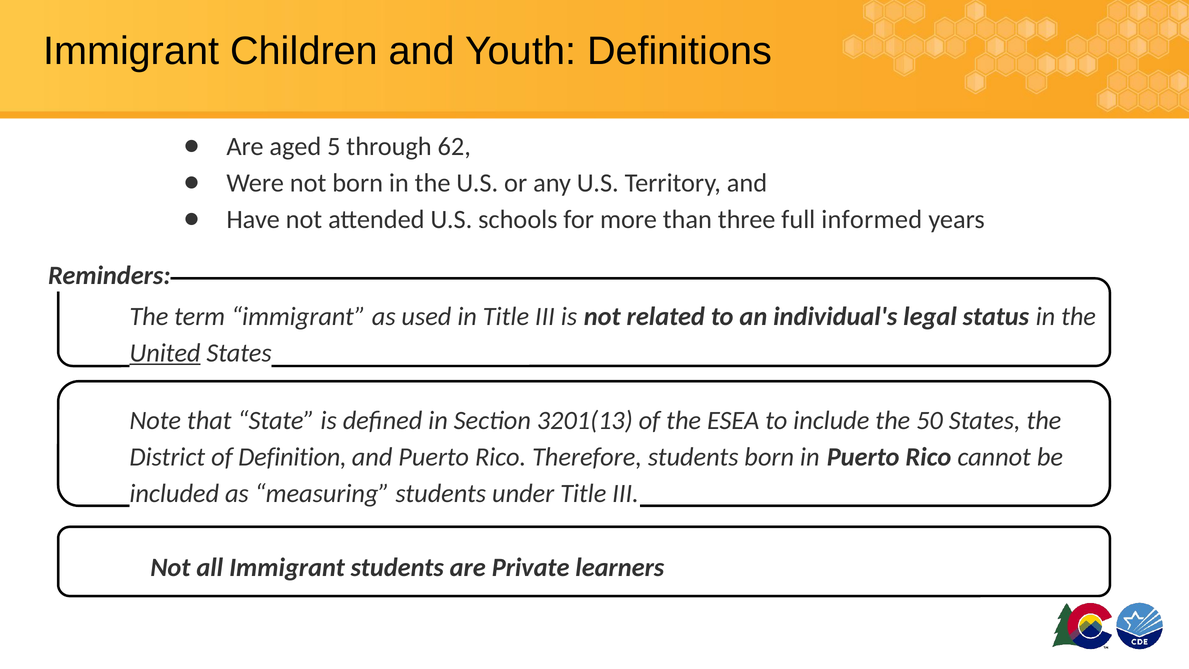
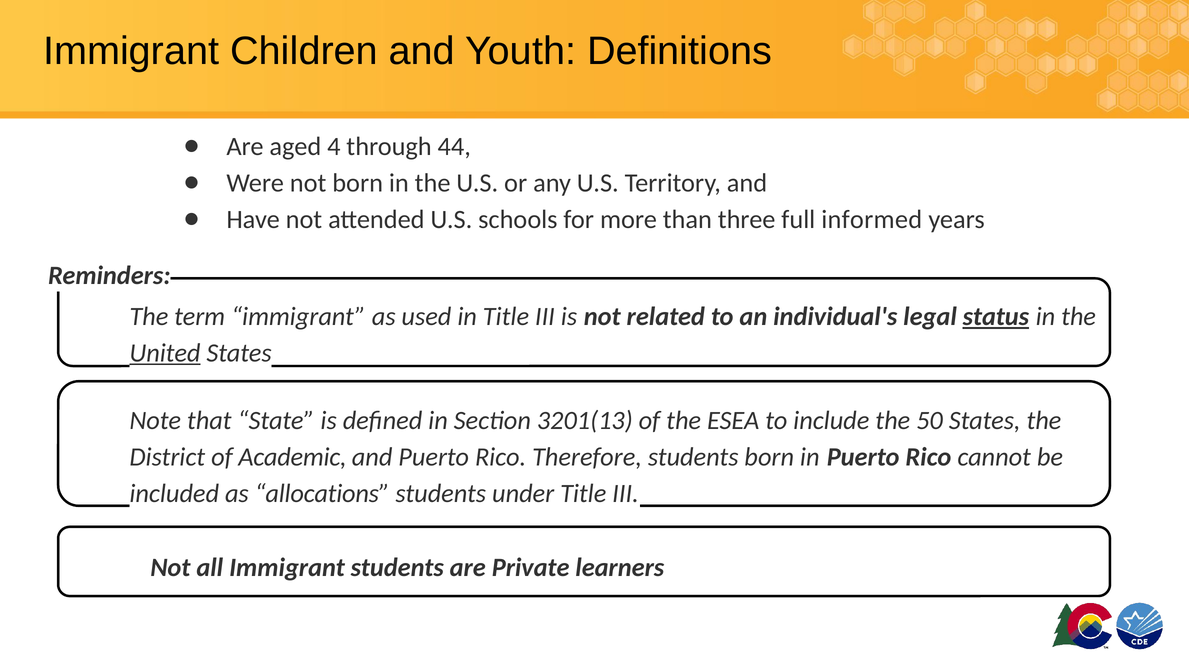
5: 5 -> 4
62: 62 -> 44
status underline: none -> present
Definition: Definition -> Academic
measuring: measuring -> allocations
